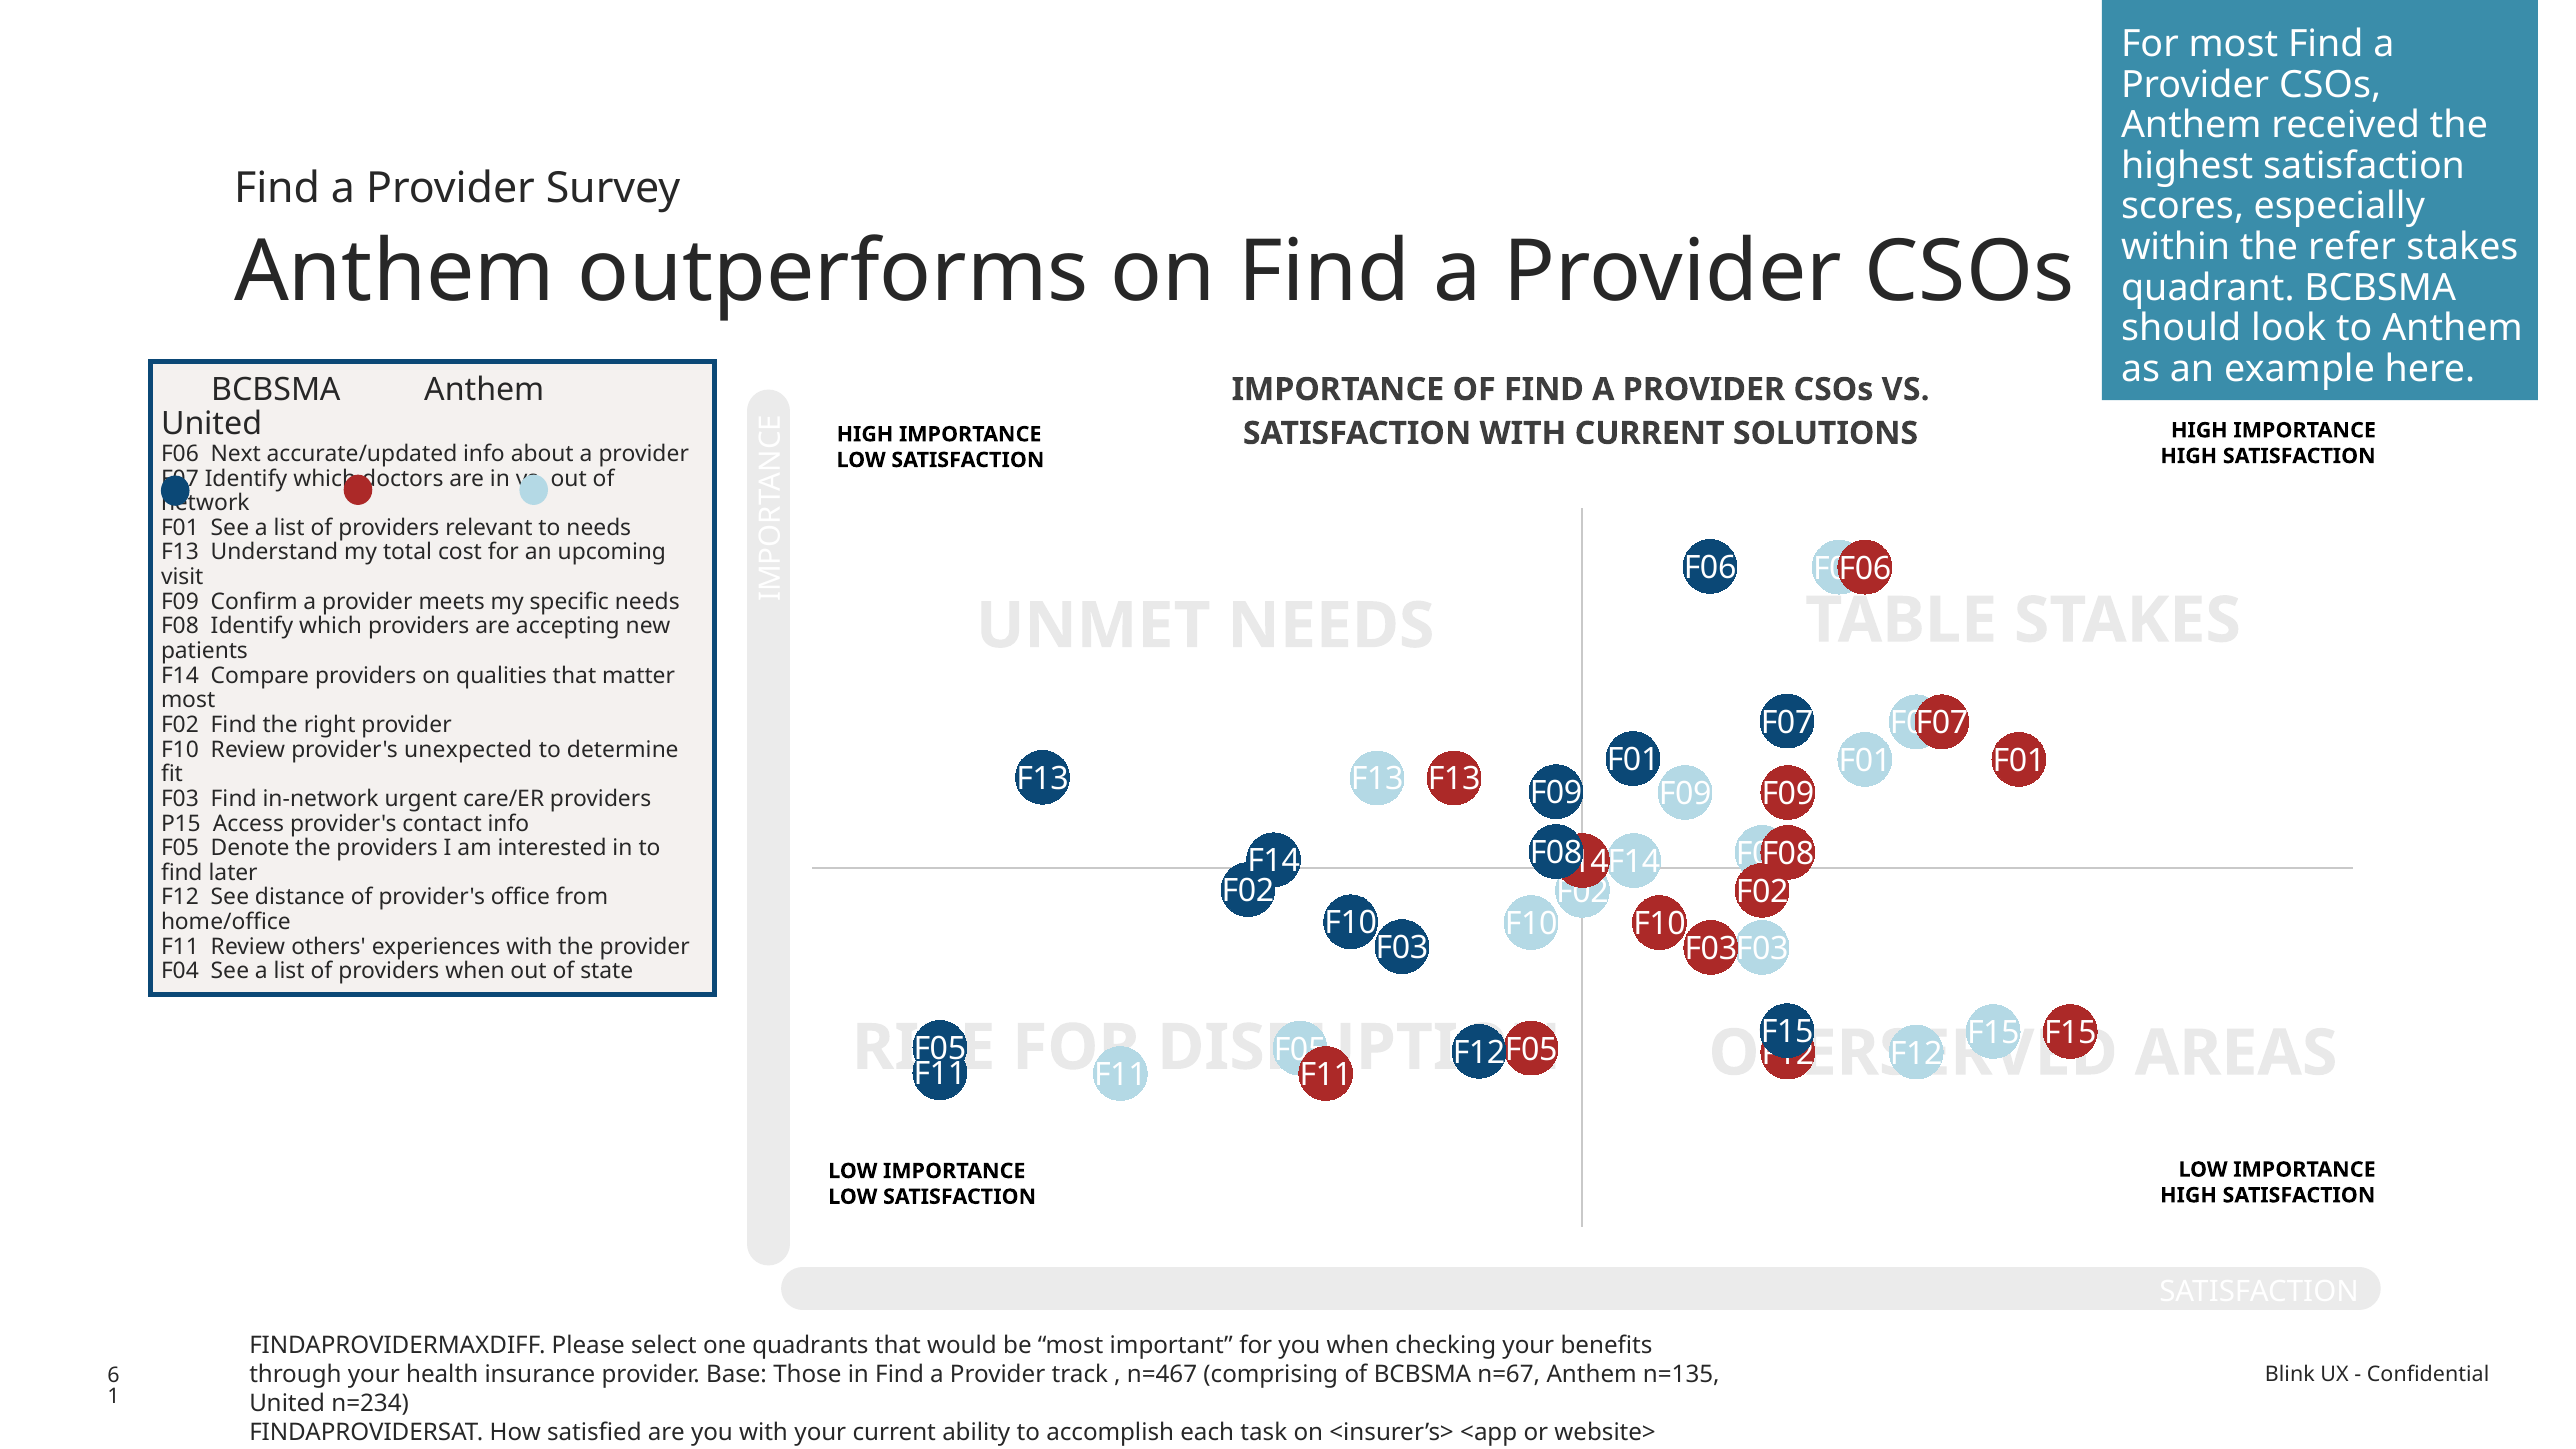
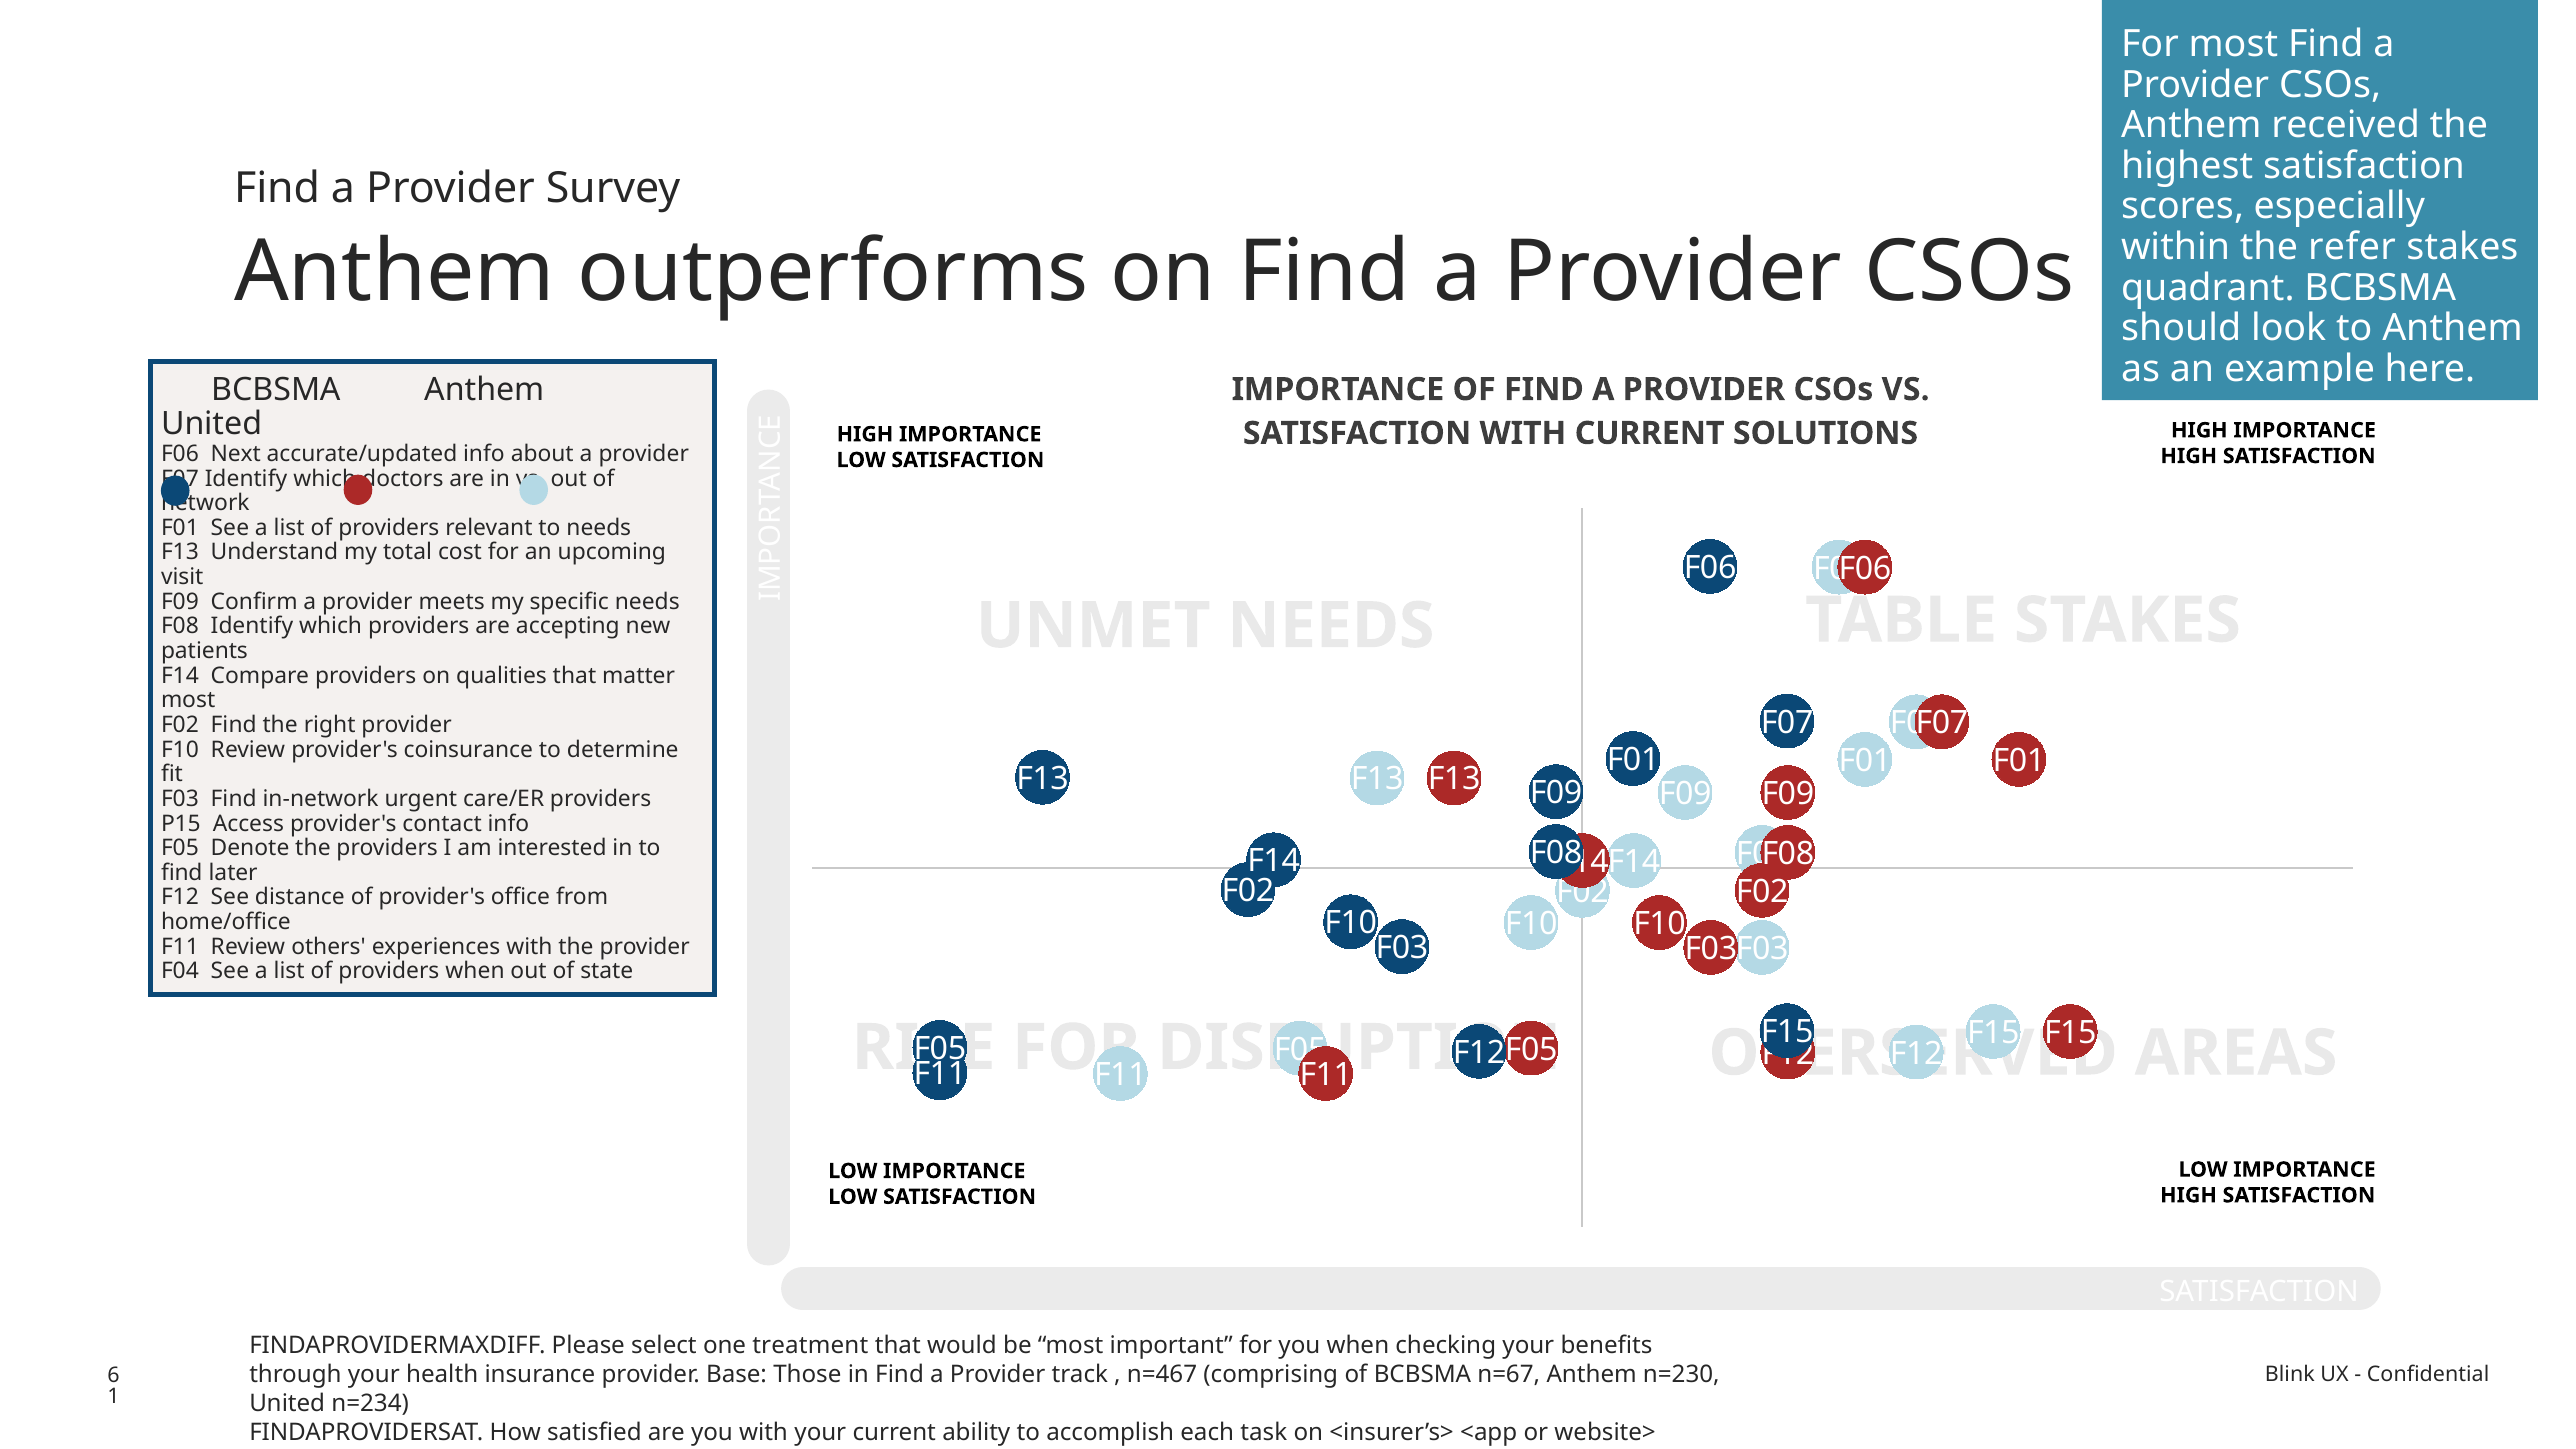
unexpected: unexpected -> coinsurance
quadrants: quadrants -> treatment
n=135: n=135 -> n=230
